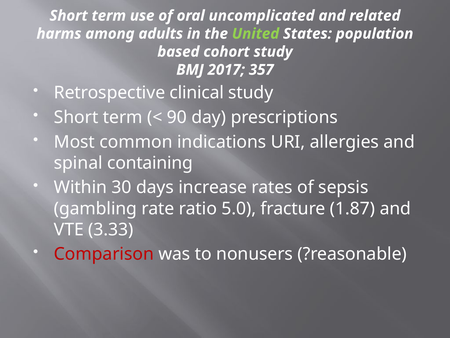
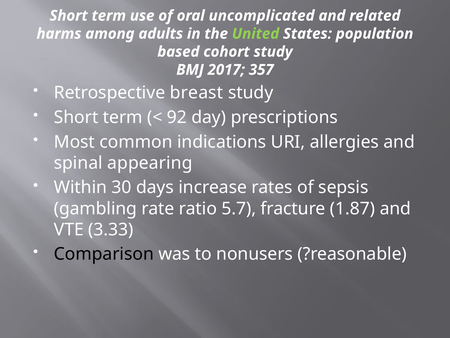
clinical: clinical -> breast
90: 90 -> 92
containing: containing -> appearing
5.0: 5.0 -> 5.7
Comparison colour: red -> black
